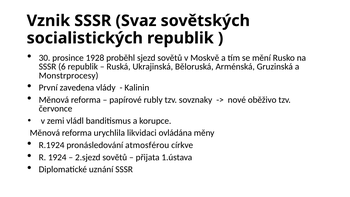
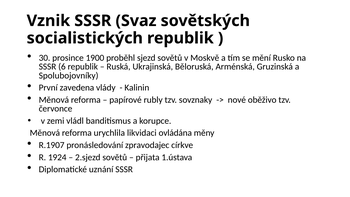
1928: 1928 -> 1900
Monstrprocesy: Monstrprocesy -> Spolubojovníky
R.1924: R.1924 -> R.1907
atmosférou: atmosférou -> zpravodajec
